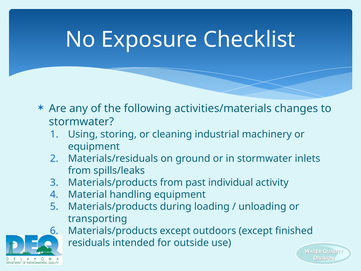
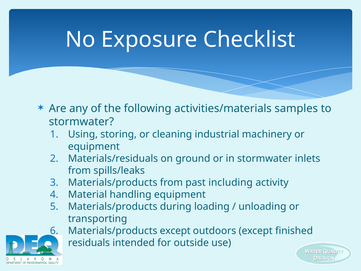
changes: changes -> samples
individual: individual -> including
